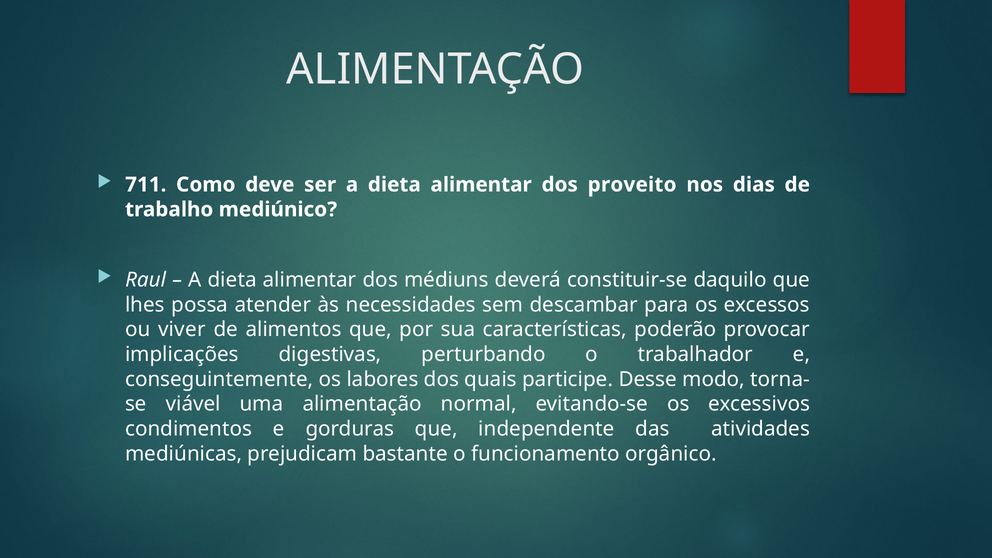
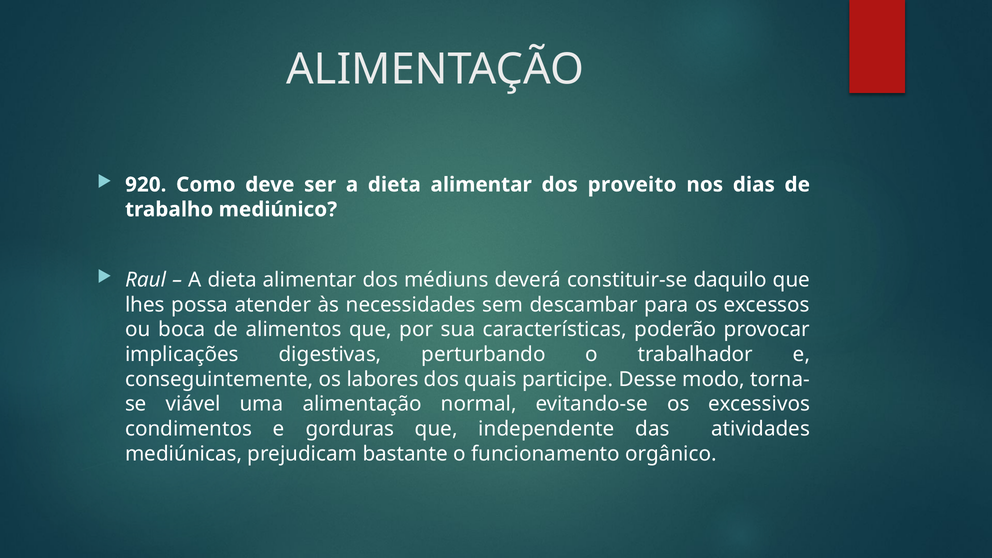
711: 711 -> 920
viver: viver -> boca
